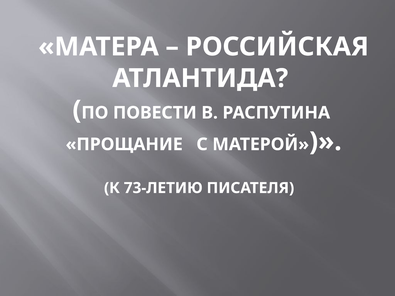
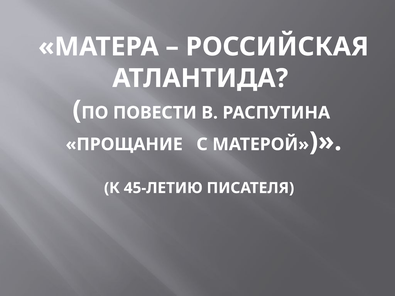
73-ЛЕТИЮ: 73-ЛЕТИЮ -> 45-ЛЕТИЮ
